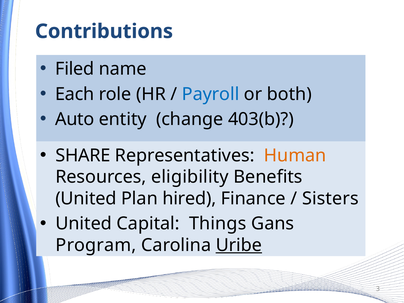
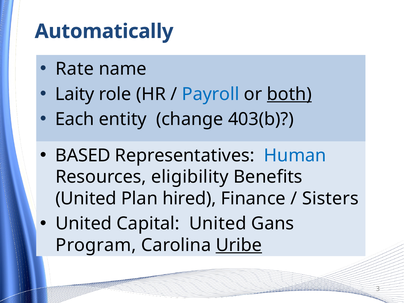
Contributions: Contributions -> Automatically
Filed: Filed -> Rate
Each: Each -> Laity
both underline: none -> present
Auto: Auto -> Each
SHARE: SHARE -> BASED
Human colour: orange -> blue
Capital Things: Things -> United
